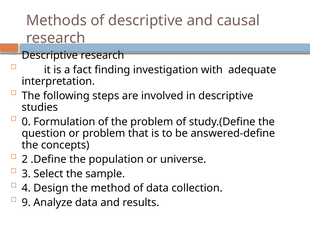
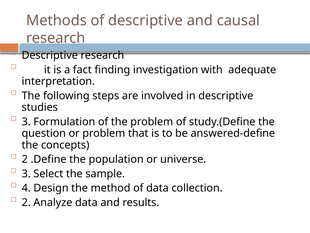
0 at (26, 121): 0 -> 3
9 at (26, 202): 9 -> 2
